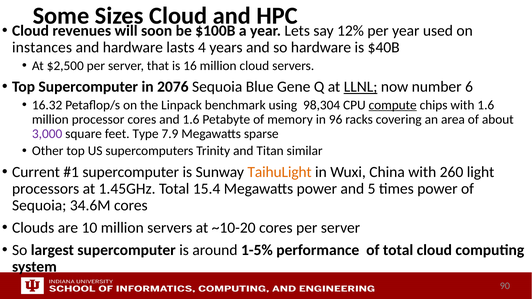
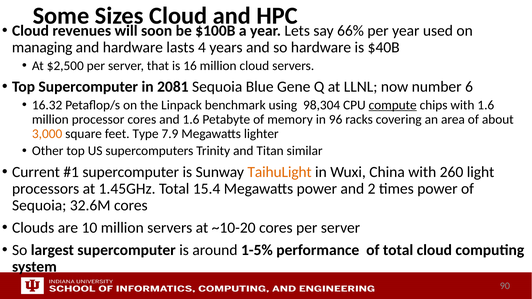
12%: 12% -> 66%
instances: instances -> managing
2076: 2076 -> 2081
LLNL underline: present -> none
3,000 colour: purple -> orange
sparse: sparse -> lighter
5: 5 -> 2
34.6M: 34.6M -> 32.6M
